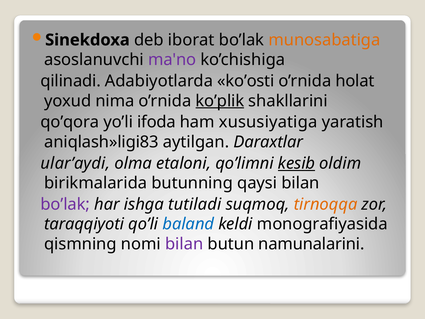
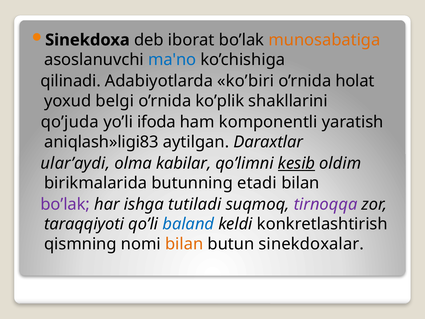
ma'no colour: purple -> blue
ko’osti: ko’osti -> ko’biri
nima: nima -> belgi
ko’plik underline: present -> none
qo’qora: qo’qora -> qo’juda
xususiyatiga: xususiyatiga -> komponentli
etaloni: etaloni -> kabilar
qaysi: qaysi -> etadi
tirnoqqa colour: orange -> purple
monografiyasida: monografiyasida -> konkretlashtirish
bilan at (184, 244) colour: purple -> orange
namunalarini: namunalarini -> sinekdoxalar
